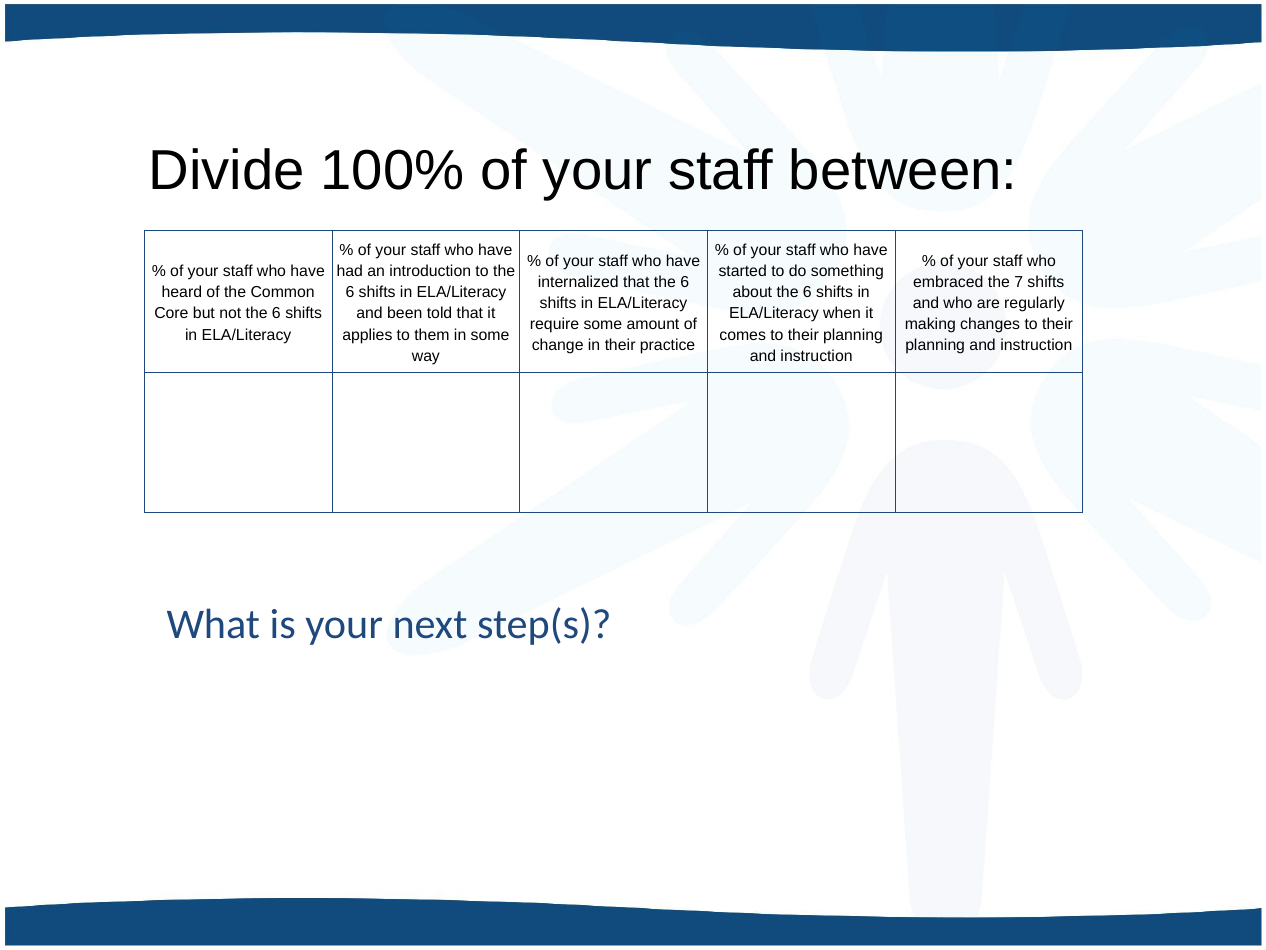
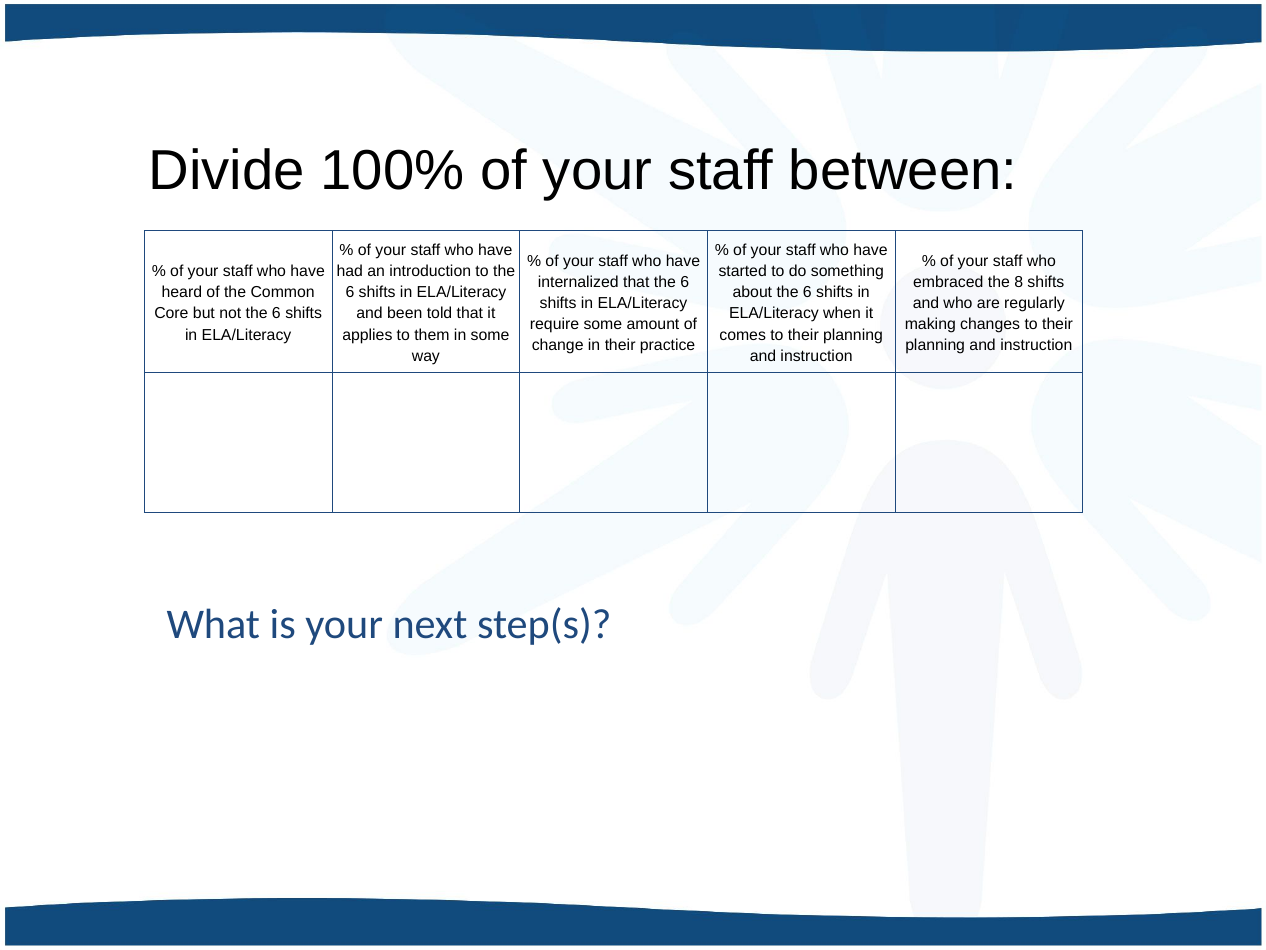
7: 7 -> 8
